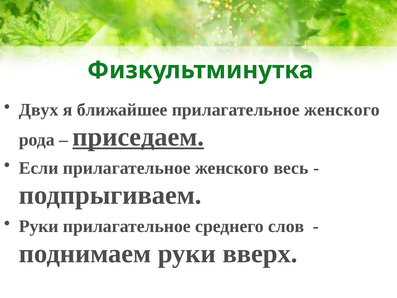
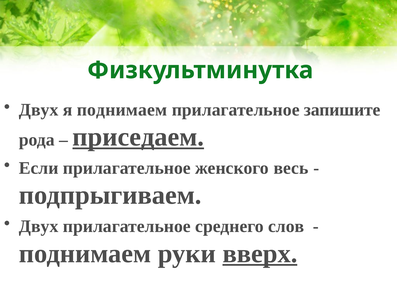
я ближайшее: ближайшее -> поднимаем
женского at (342, 110): женского -> запишите
Руки at (39, 226): Руки -> Двух
вверх underline: none -> present
